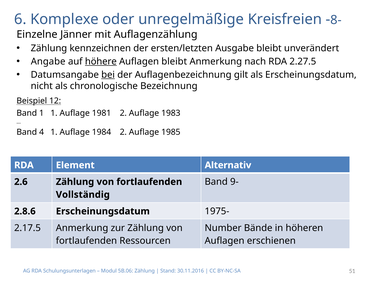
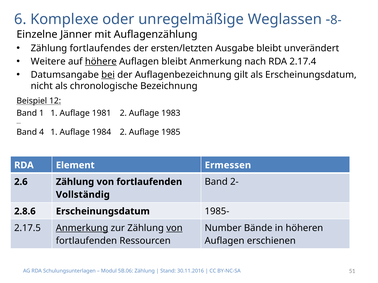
Kreisfreien: Kreisfreien -> Weglassen
kennzeichnen: kennzeichnen -> fortlaufendes
Angabe: Angabe -> Weitere
2.27.5: 2.27.5 -> 2.17.4
Alternativ: Alternativ -> Ermessen
9-: 9- -> 2-
1975-: 1975- -> 1985-
Anmerkung at (82, 228) underline: none -> present
von at (174, 228) underline: none -> present
